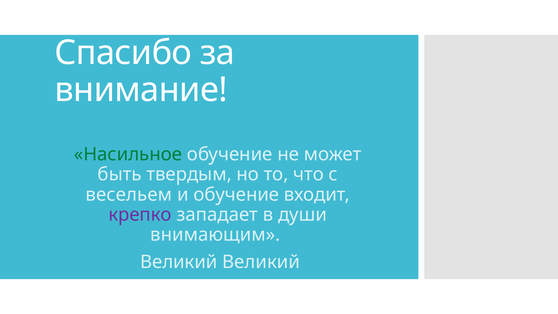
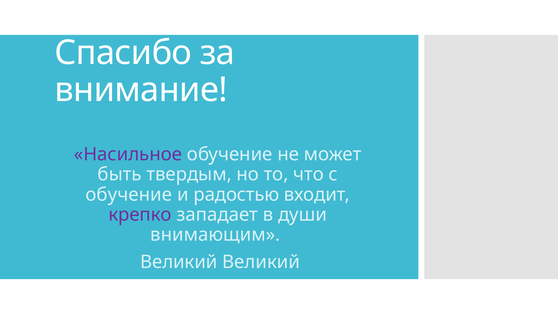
Насильное colour: green -> purple
весельем at (129, 195): весельем -> обучение
и обучение: обучение -> радостью
